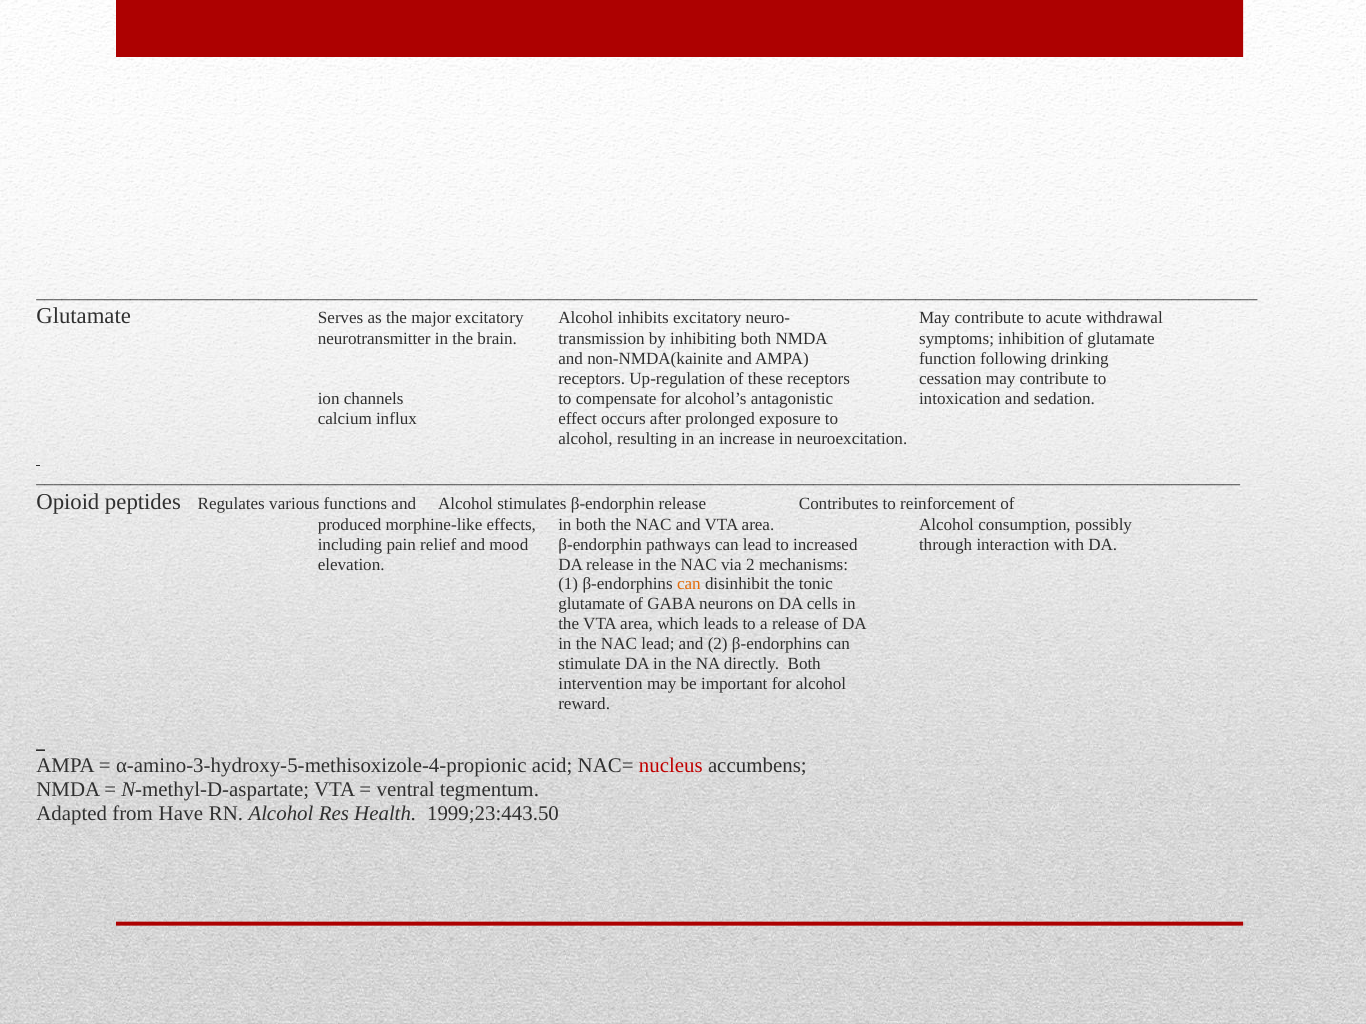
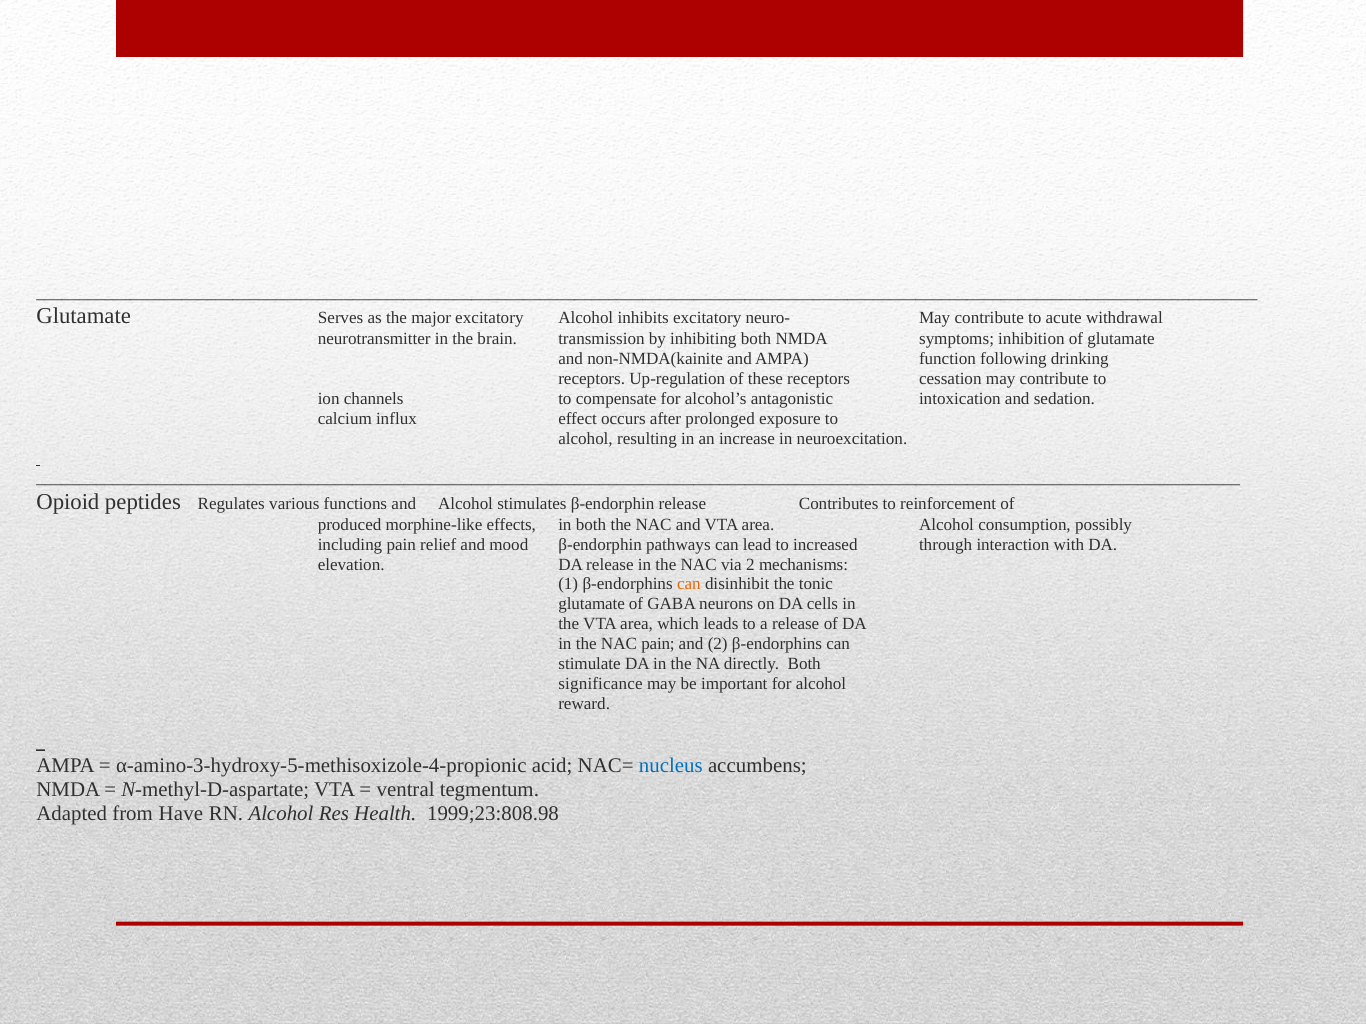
NAC lead: lead -> pain
intervention: intervention -> significance
nucleus colour: red -> blue
1999;23:443.50: 1999;23:443.50 -> 1999;23:808.98
